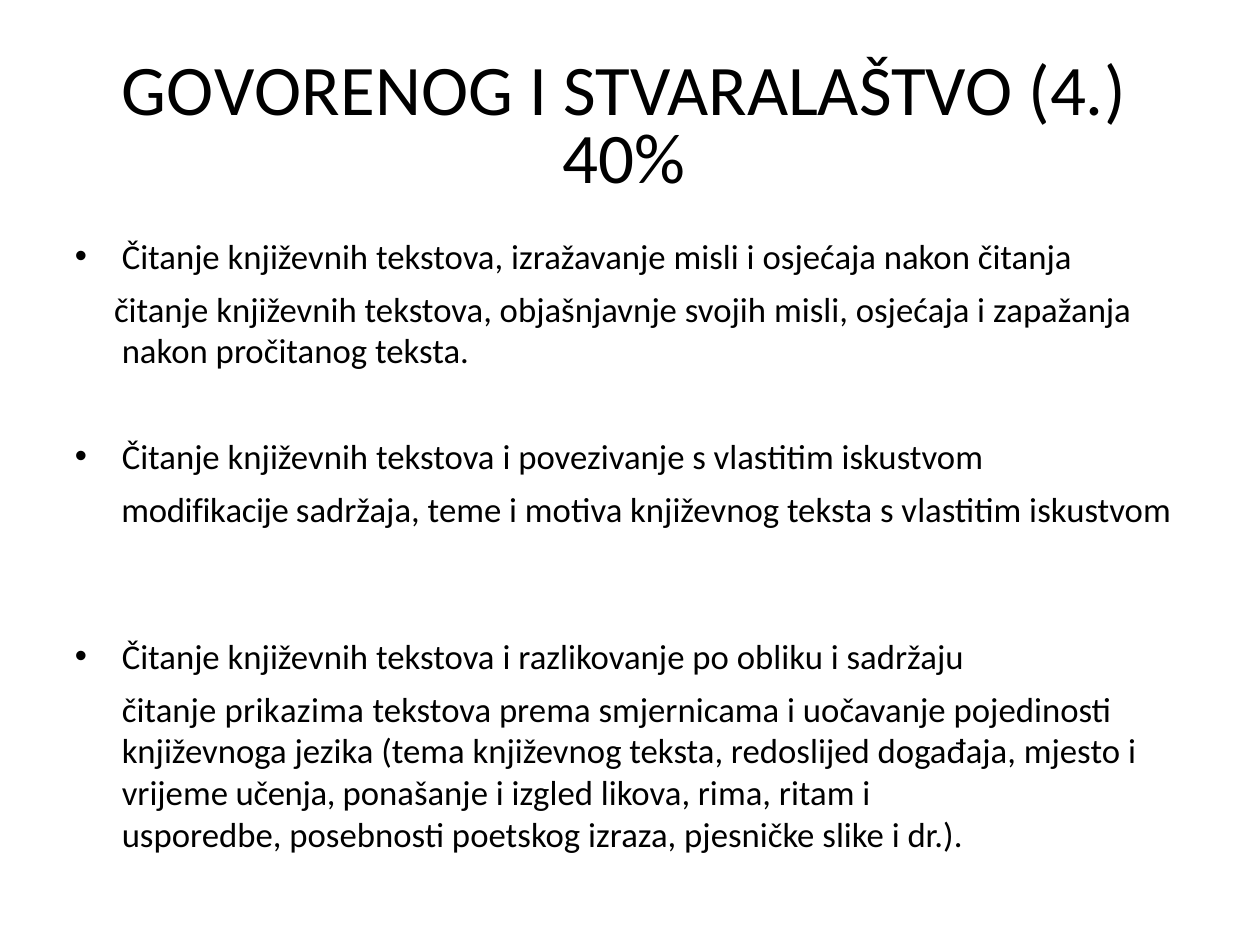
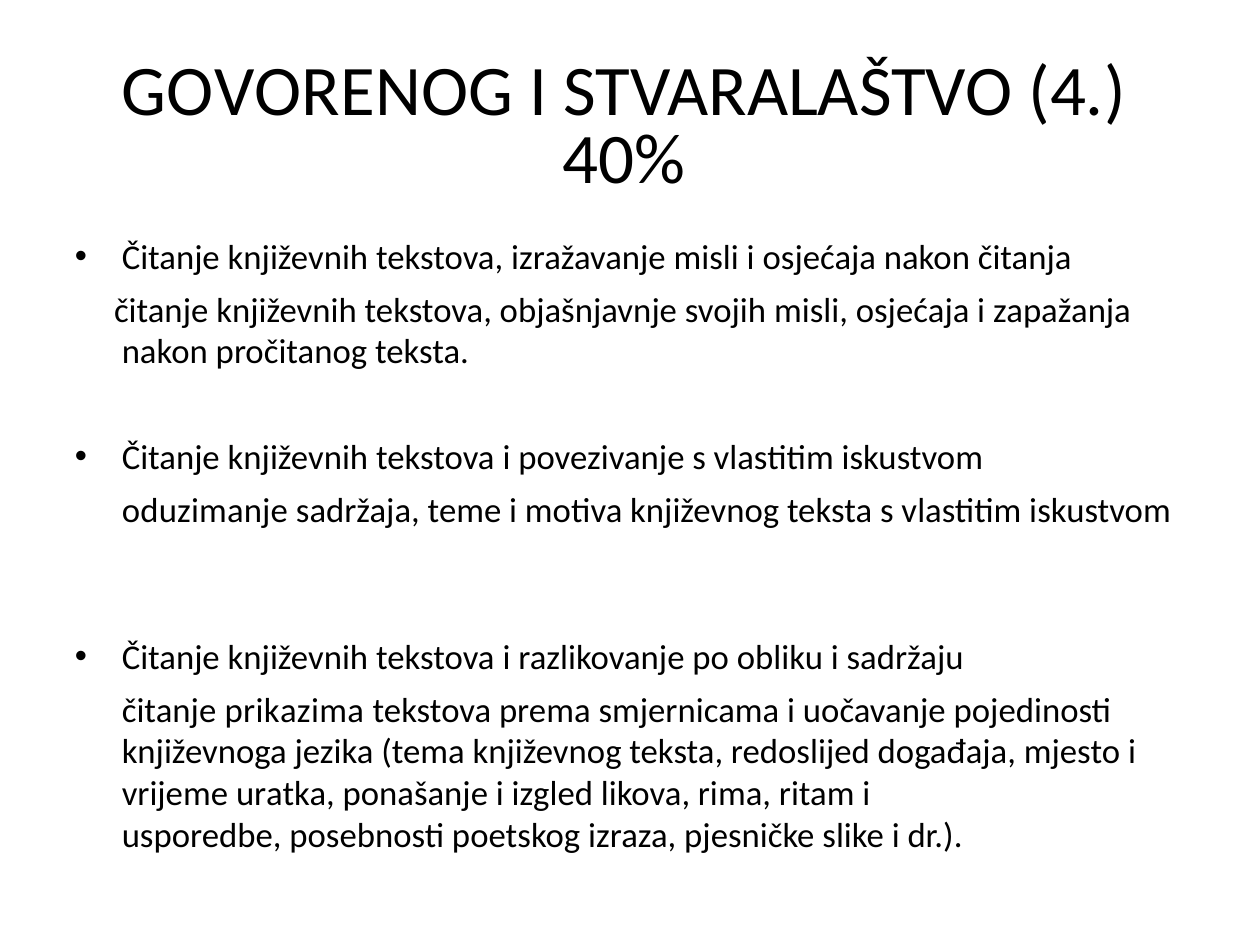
modifikacije: modifikacije -> oduzimanje
učenja: učenja -> uratka
